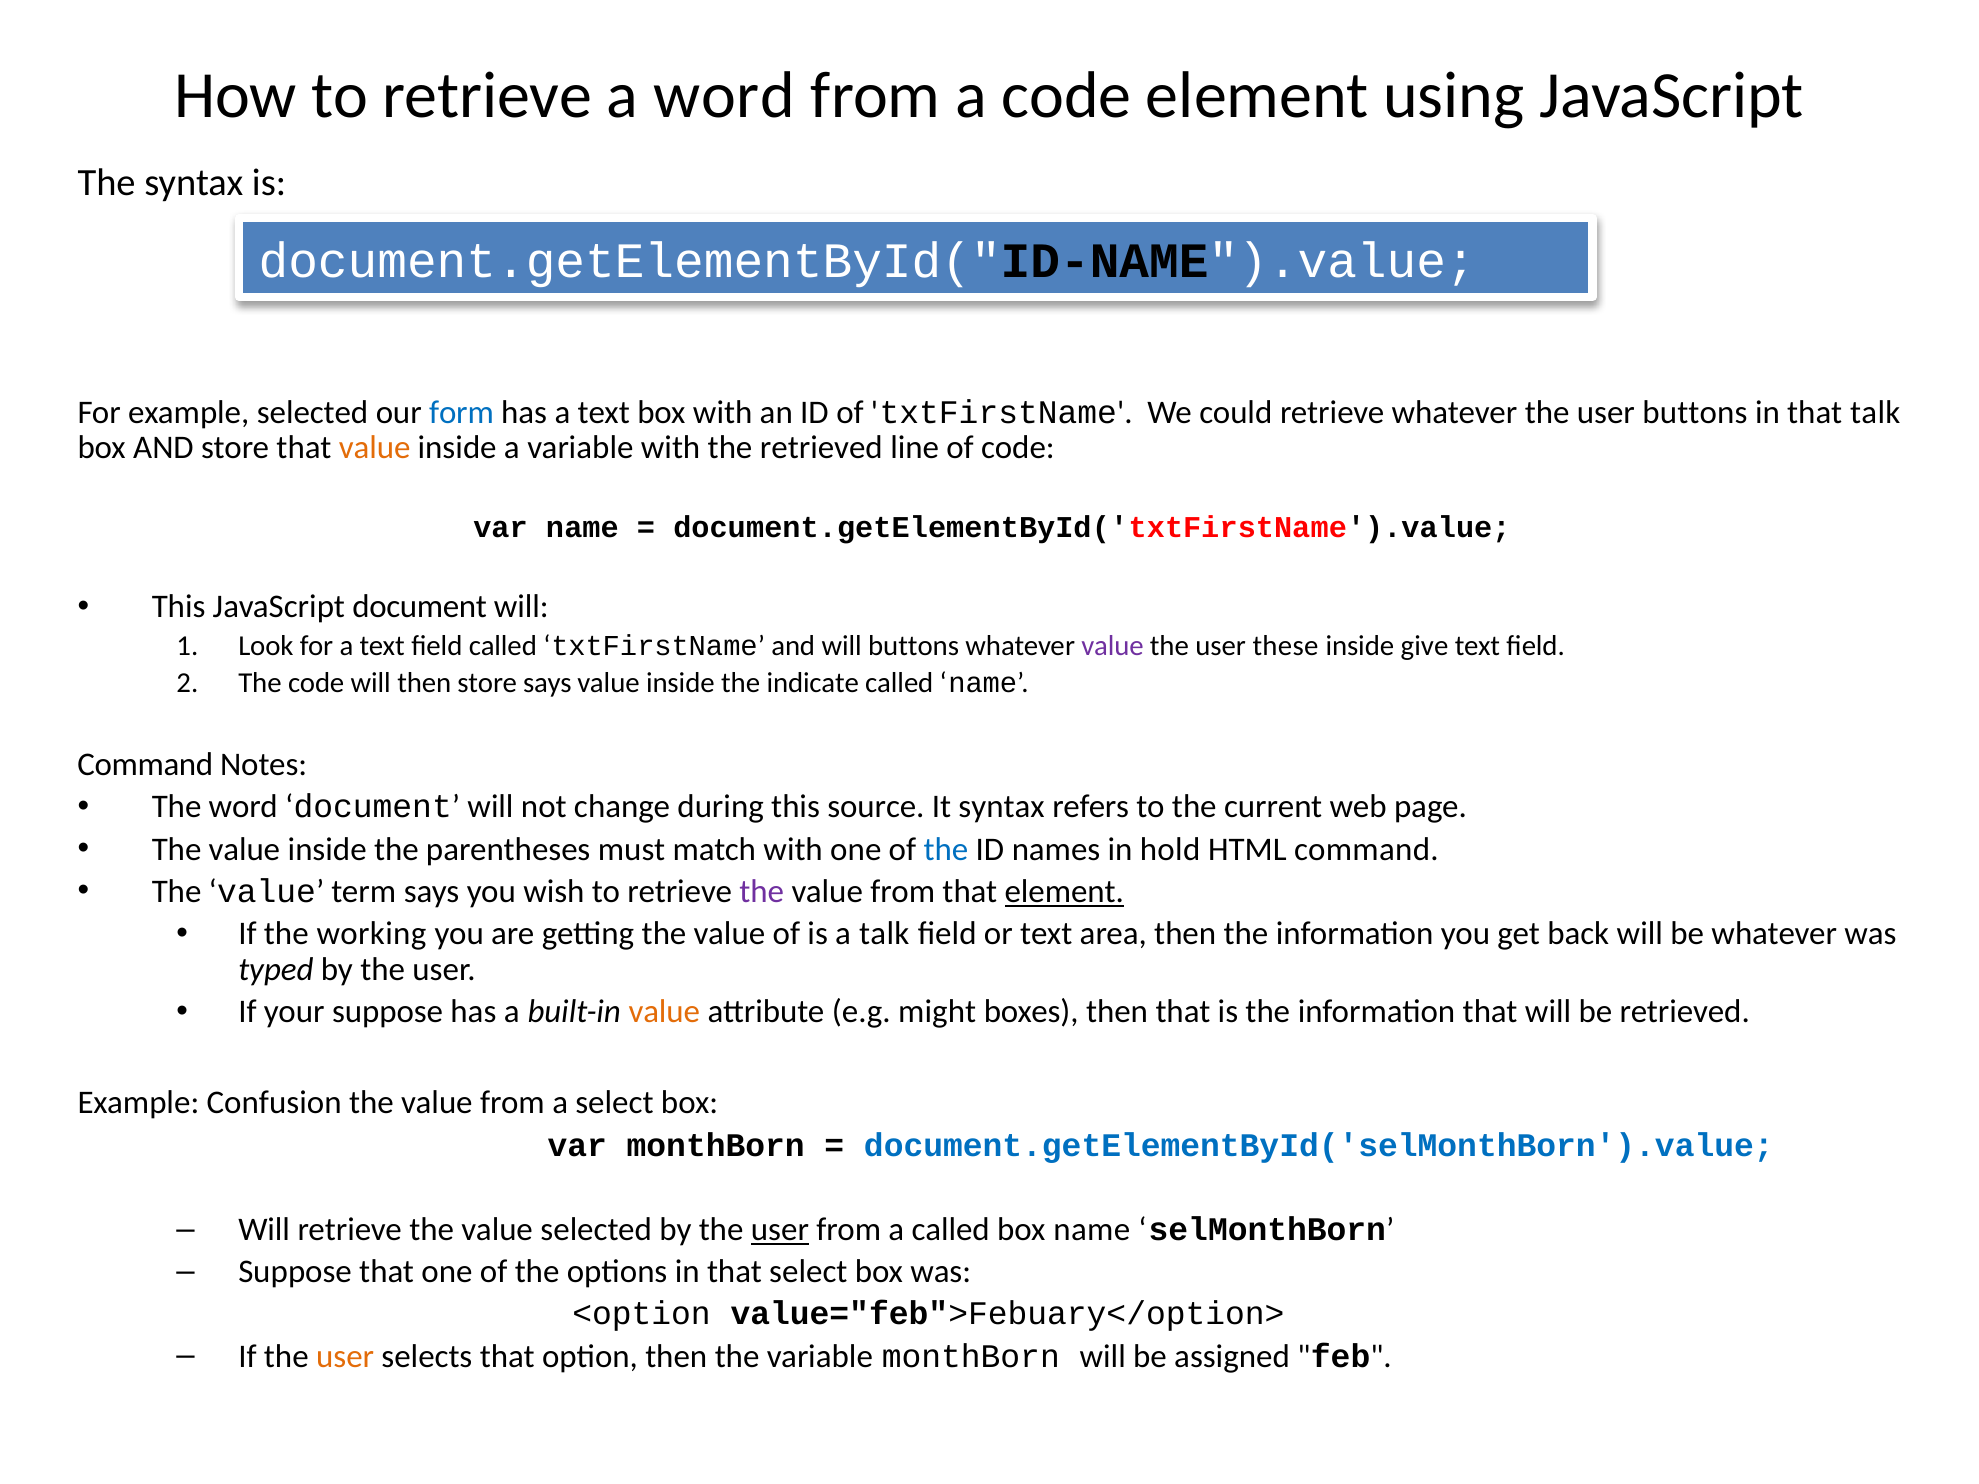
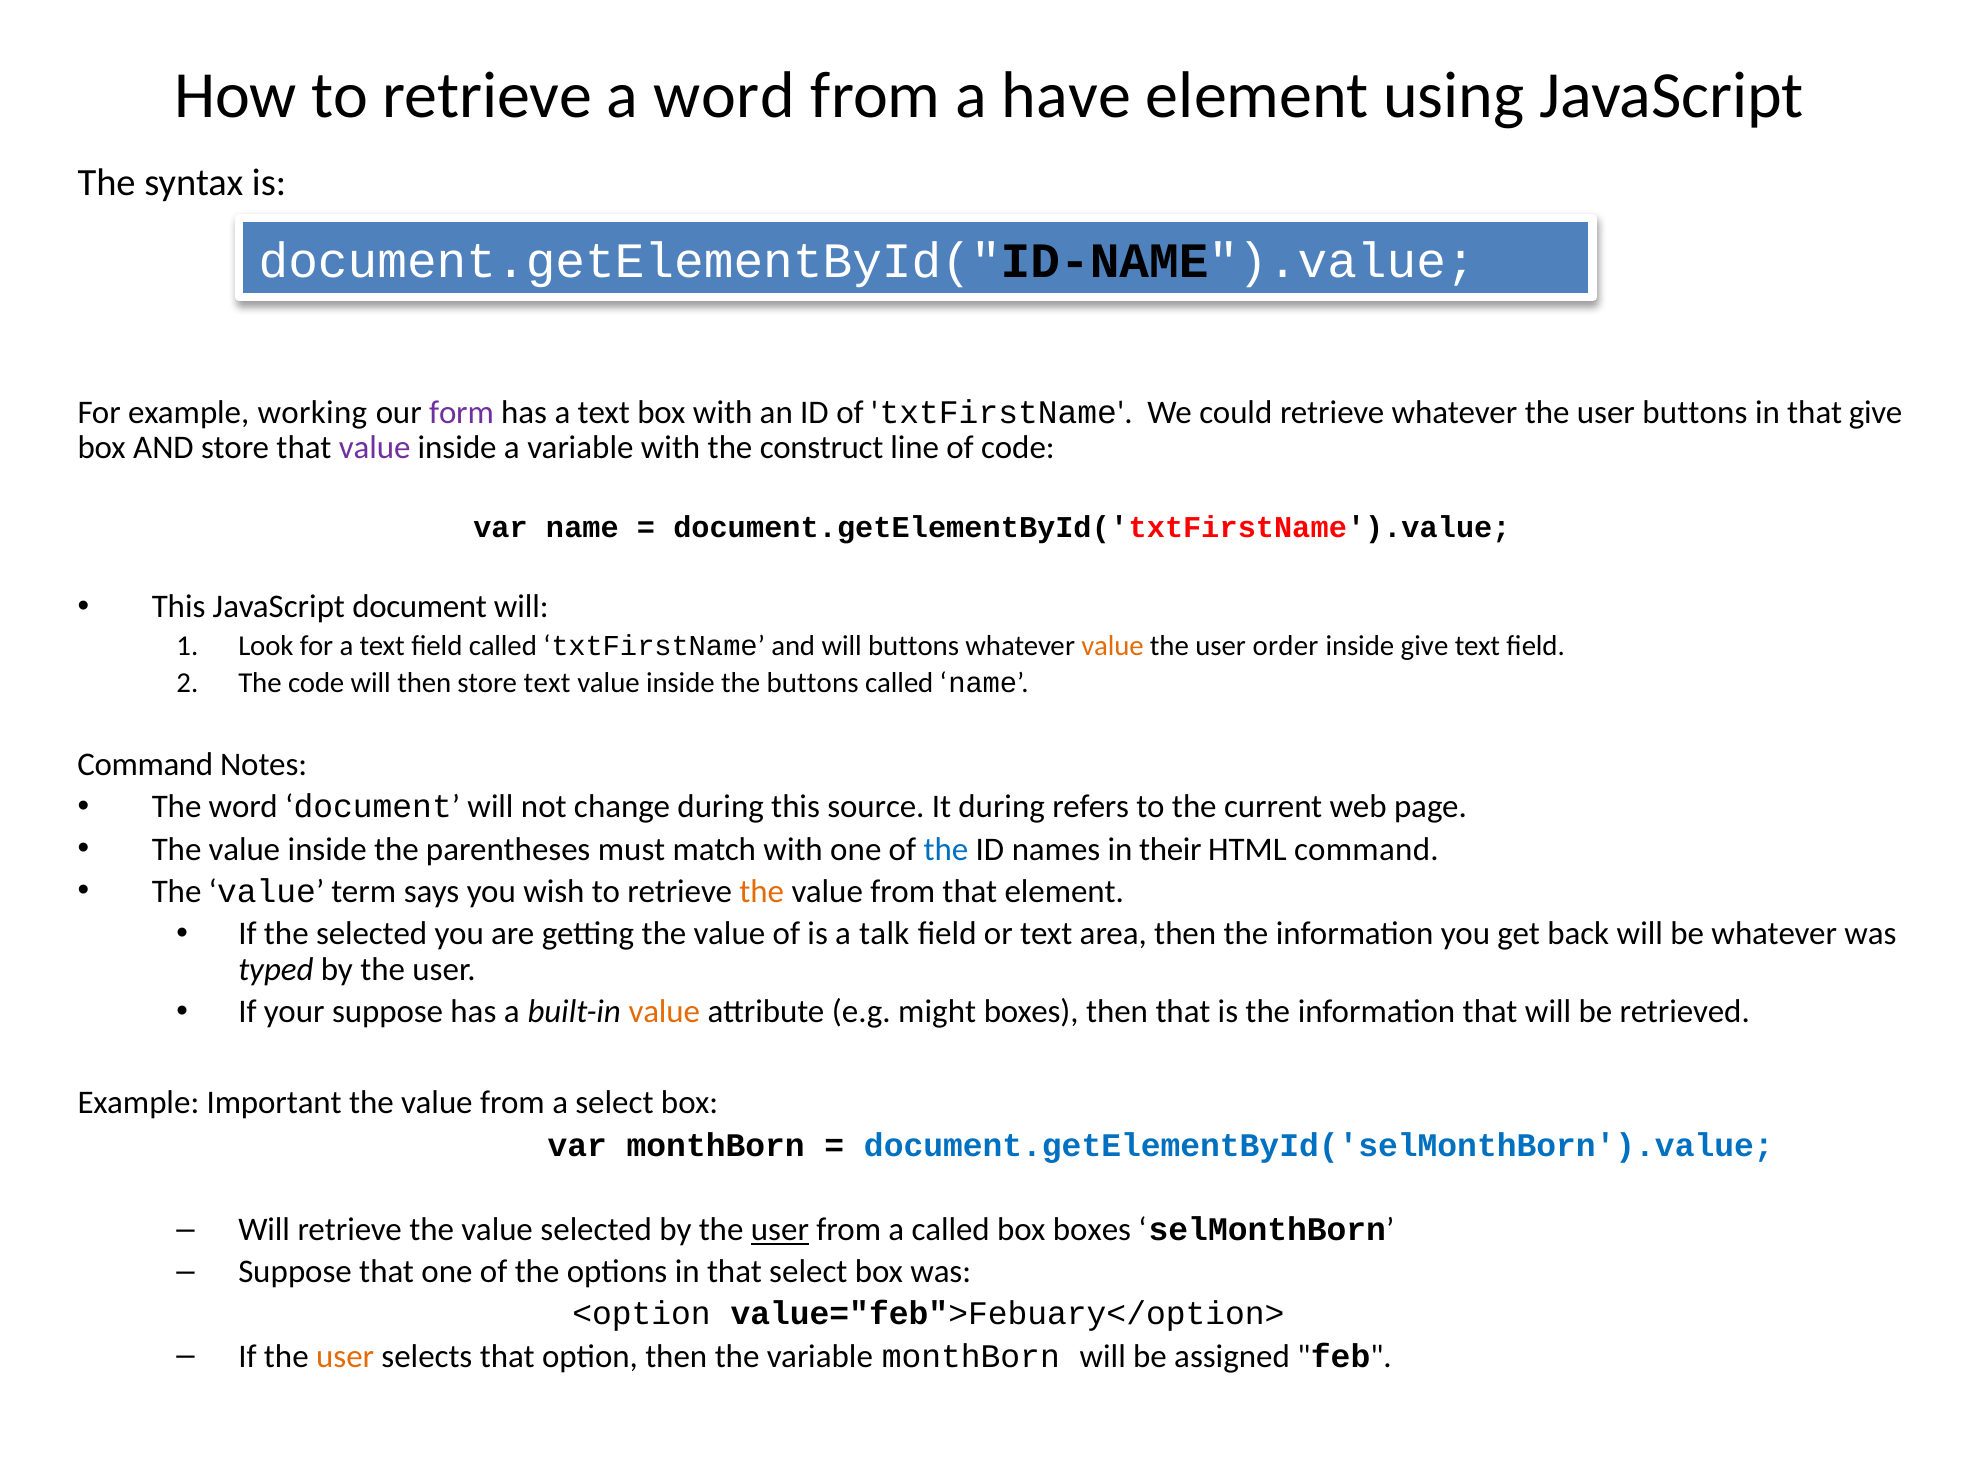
a code: code -> have
example selected: selected -> working
form colour: blue -> purple
that talk: talk -> give
value at (375, 448) colour: orange -> purple
the retrieved: retrieved -> construct
value at (1113, 646) colour: purple -> orange
these: these -> order
store says: says -> text
the indicate: indicate -> buttons
It syntax: syntax -> during
hold: hold -> their
the at (762, 892) colour: purple -> orange
element at (1064, 892) underline: present -> none
the working: working -> selected
Confusion: Confusion -> Important
box name: name -> boxes
